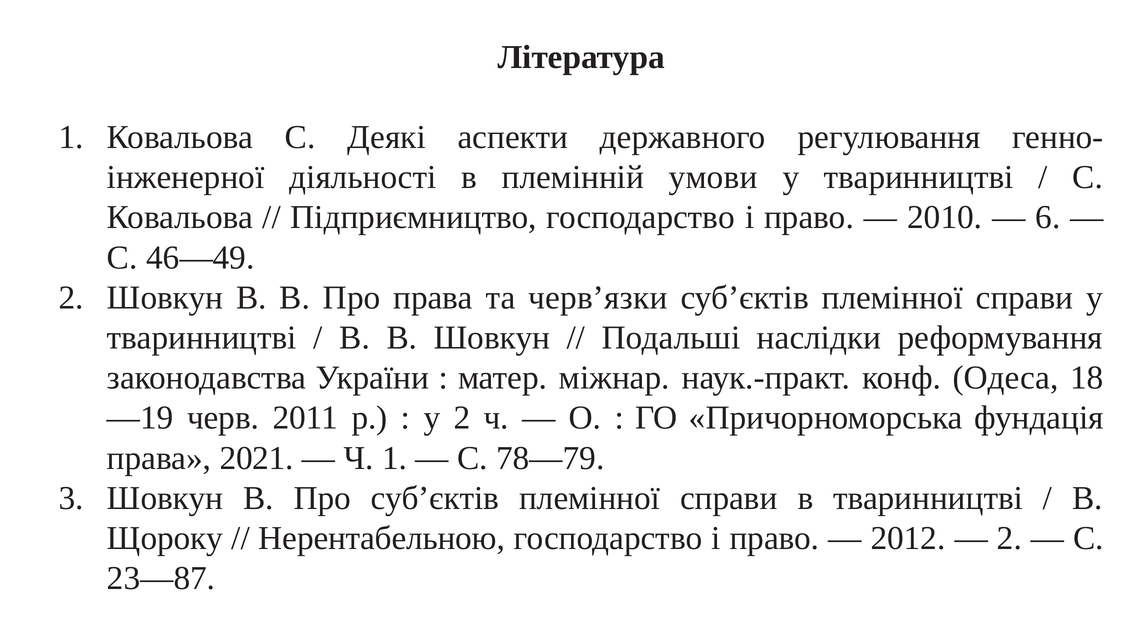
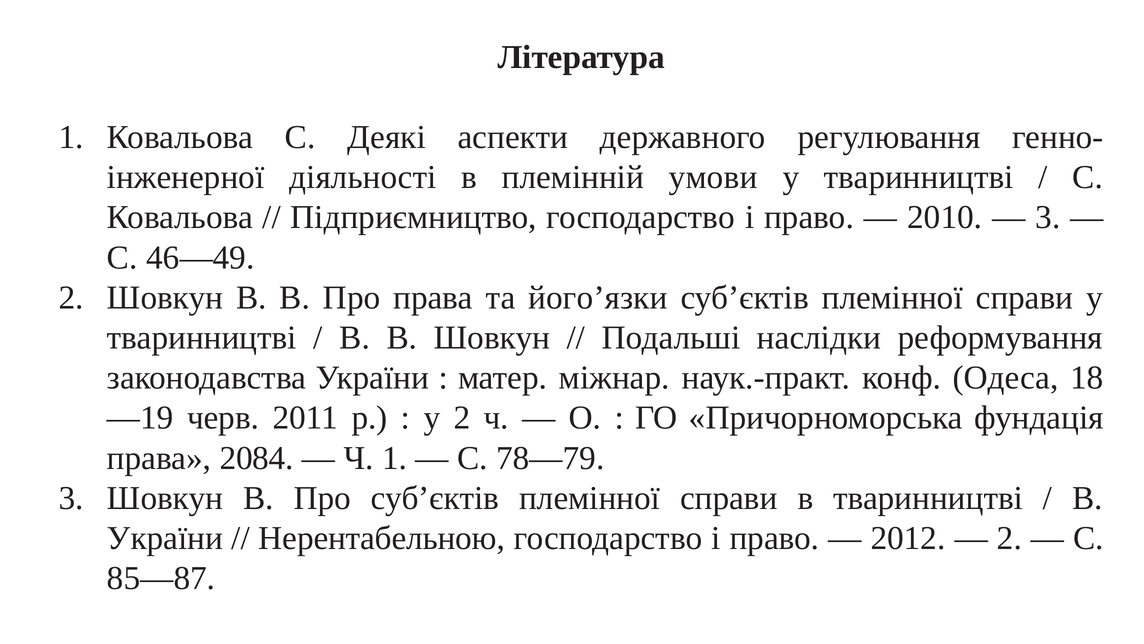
6 at (1048, 217): 6 -> 3
черв’язки: черв’язки -> його’язки
2021: 2021 -> 2084
Щороку at (165, 538): Щороку -> України
23—87: 23—87 -> 85—87
